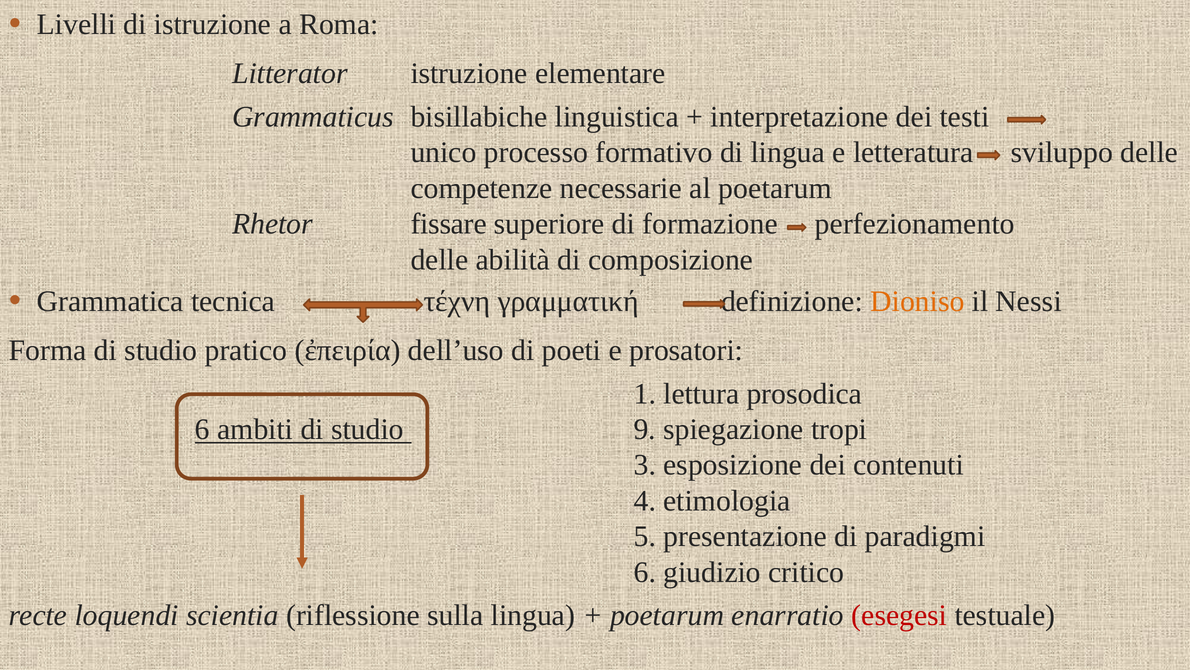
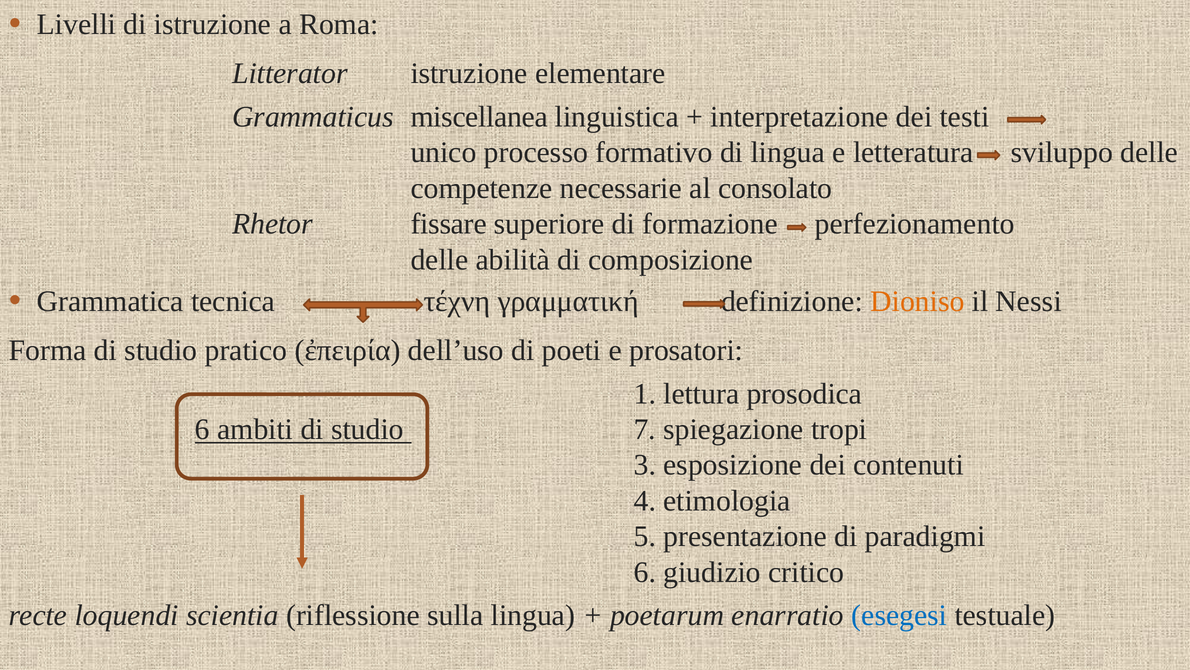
bisillabiche: bisillabiche -> miscellanea
al poetarum: poetarum -> consolato
9: 9 -> 7
esegesi colour: red -> blue
